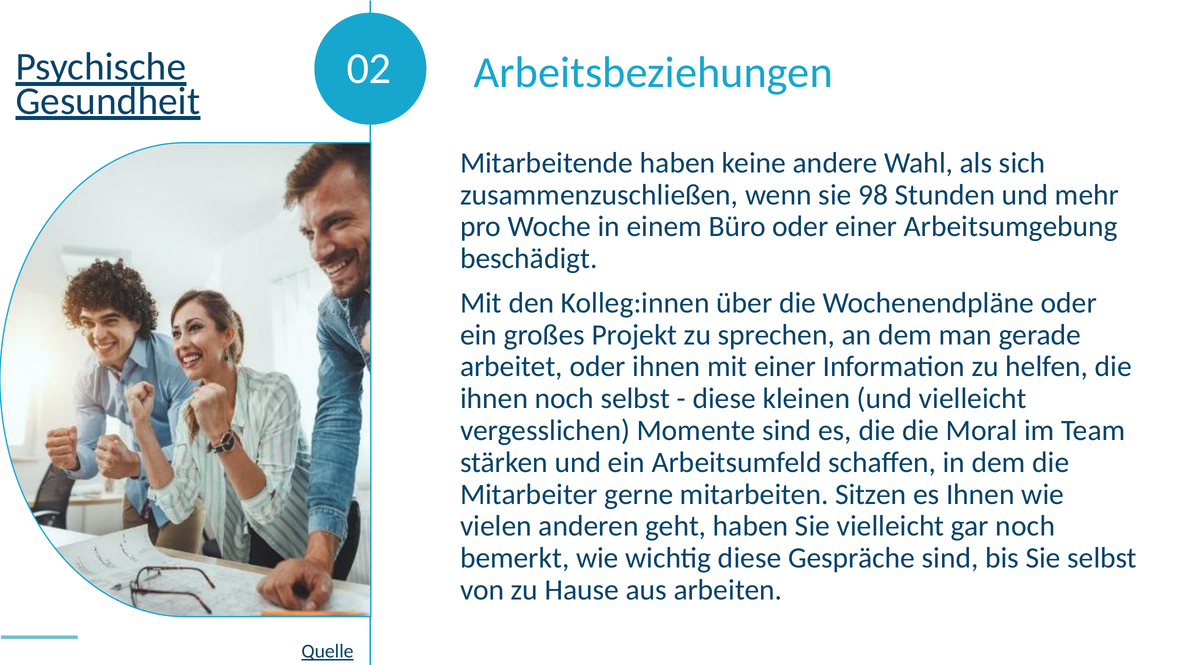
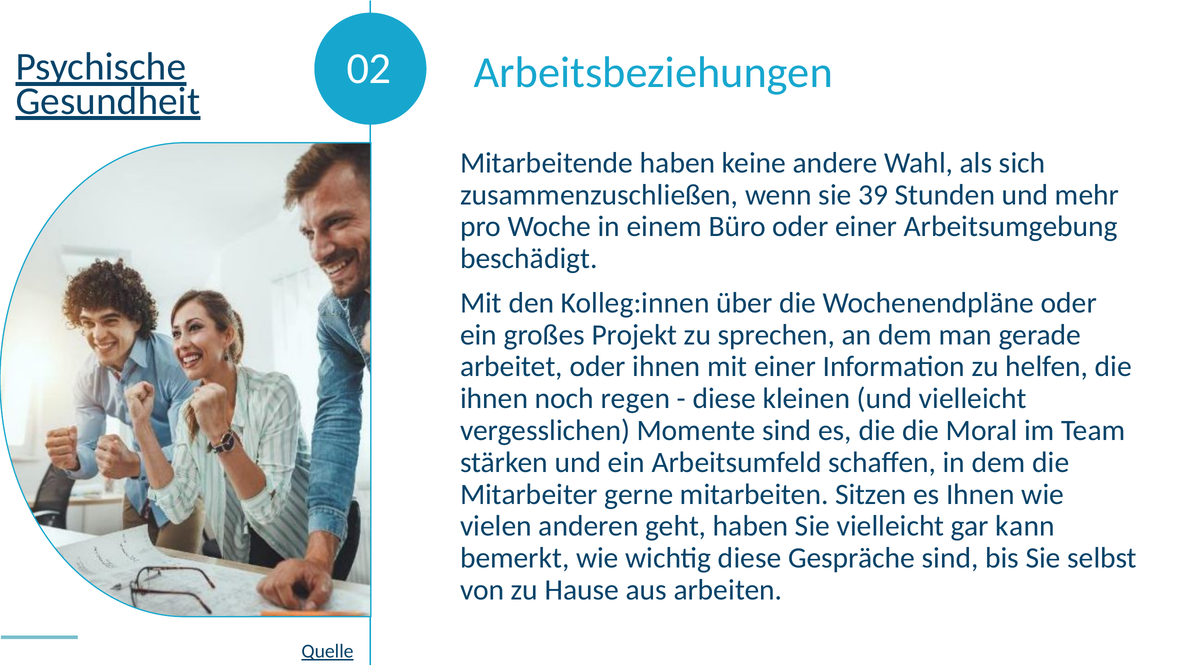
98: 98 -> 39
noch selbst: selbst -> regen
gar noch: noch -> kann
